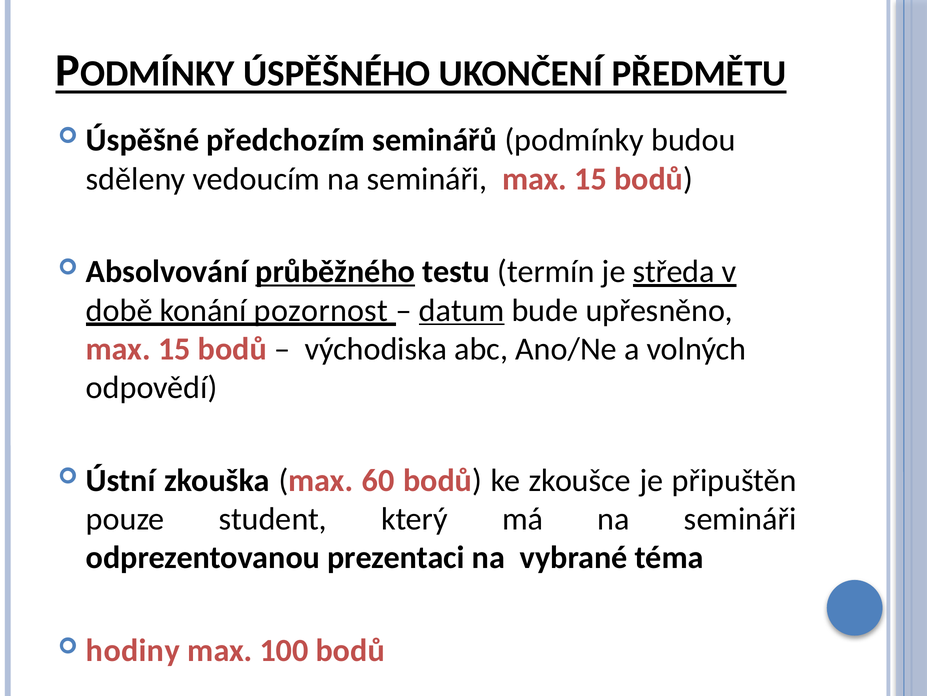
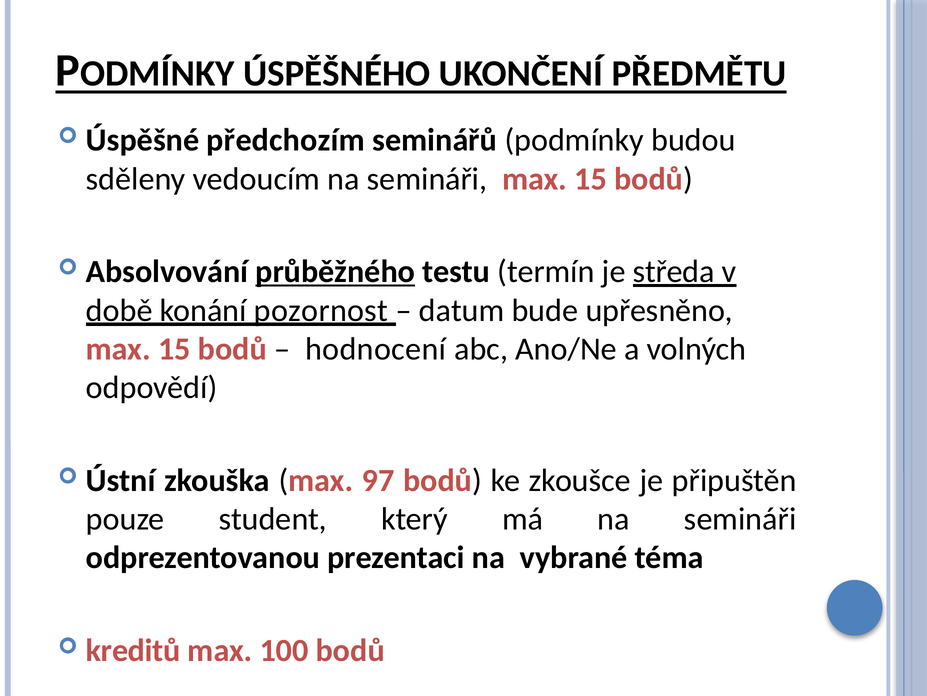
datum underline: present -> none
východiska: východiska -> hodnocení
60: 60 -> 97
hodiny: hodiny -> kreditů
